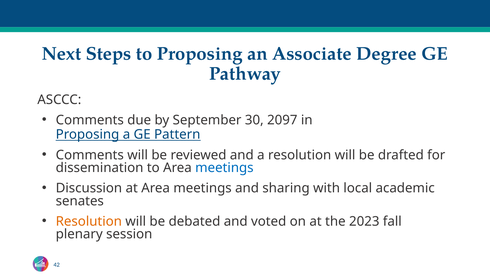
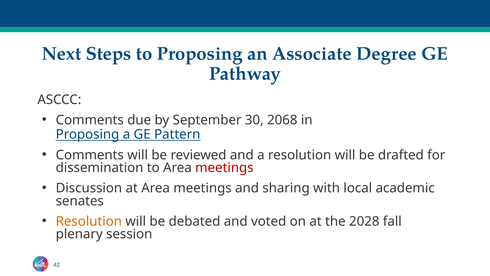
2097: 2097 -> 2068
meetings at (224, 168) colour: blue -> red
2023: 2023 -> 2028
